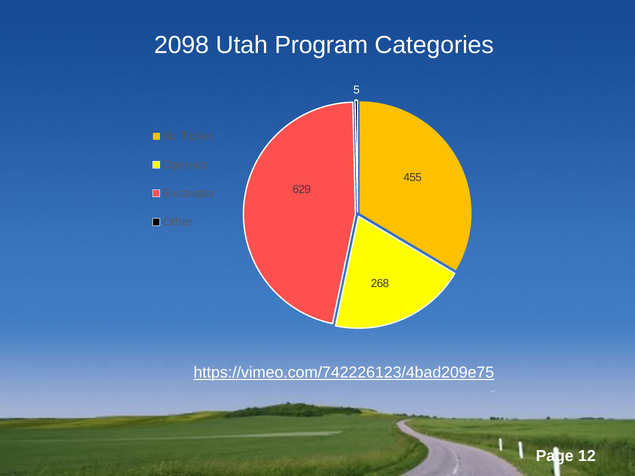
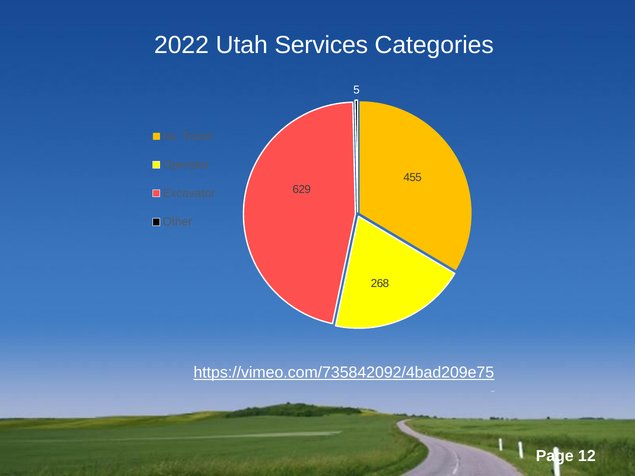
2098: 2098 -> 2022
Program: Program -> Services
https://vimeo.com/742226123/4bad209e75: https://vimeo.com/742226123/4bad209e75 -> https://vimeo.com/735842092/4bad209e75
